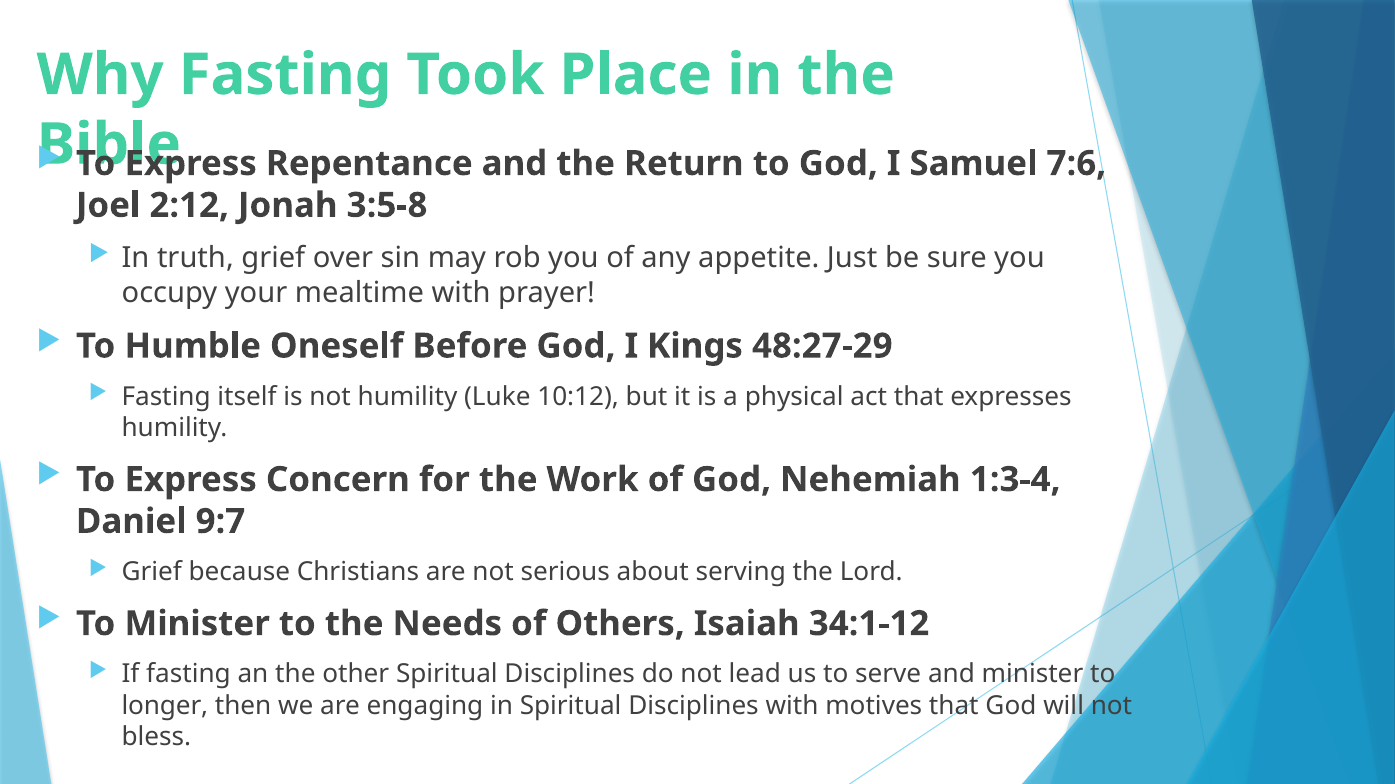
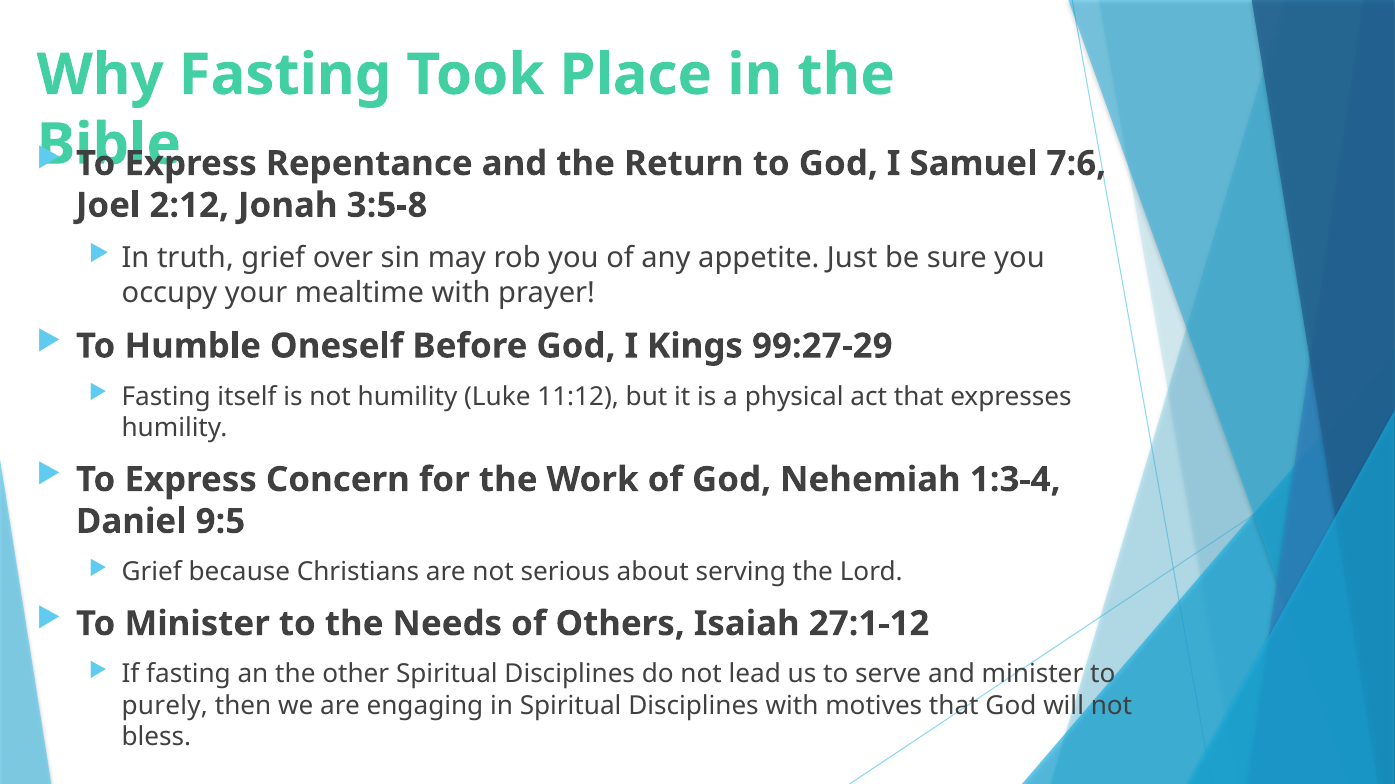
48:27-29: 48:27-29 -> 99:27-29
10:12: 10:12 -> 11:12
9:7: 9:7 -> 9:5
34:1-12: 34:1-12 -> 27:1-12
longer: longer -> purely
